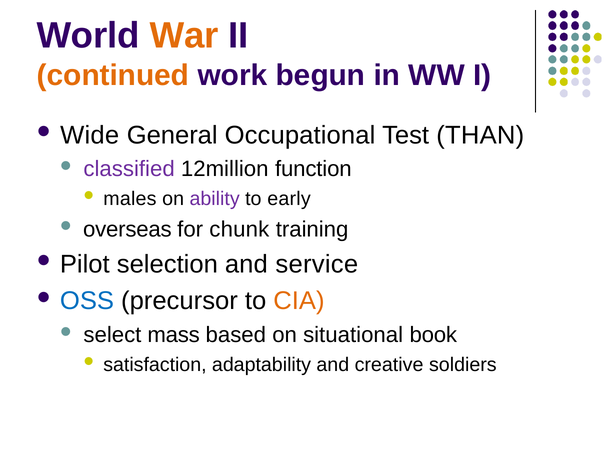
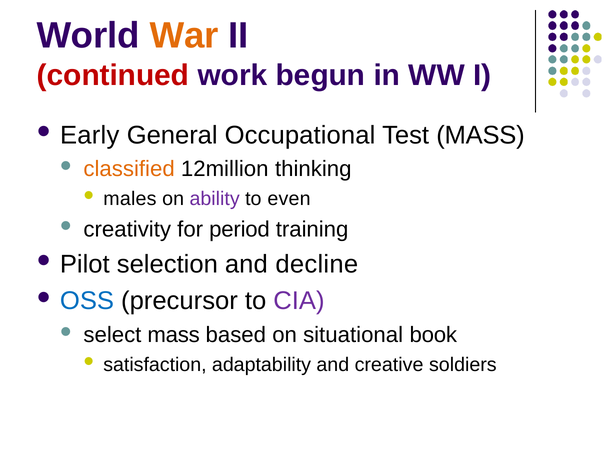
continued colour: orange -> red
Wide: Wide -> Early
Test THAN: THAN -> MASS
classified colour: purple -> orange
function: function -> thinking
early: early -> even
overseas: overseas -> creativity
chunk: chunk -> period
service: service -> decline
CIA colour: orange -> purple
